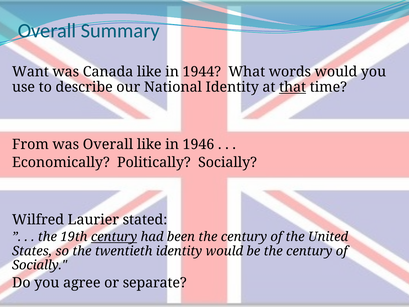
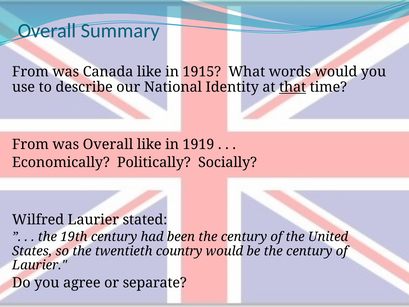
Want at (30, 72): Want -> From
1944: 1944 -> 1915
1946: 1946 -> 1919
century at (114, 237) underline: present -> none
twentieth identity: identity -> country
Socially at (40, 265): Socially -> Laurier
